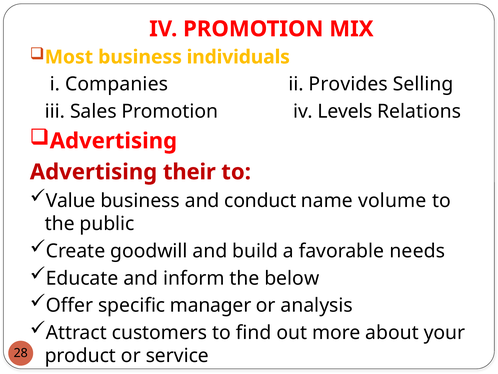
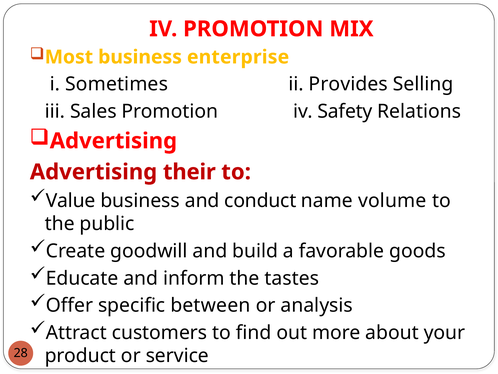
individuals: individuals -> enterprise
Companies: Companies -> Sometimes
Levels: Levels -> Safety
needs: needs -> goods
below: below -> tastes
manager: manager -> between
